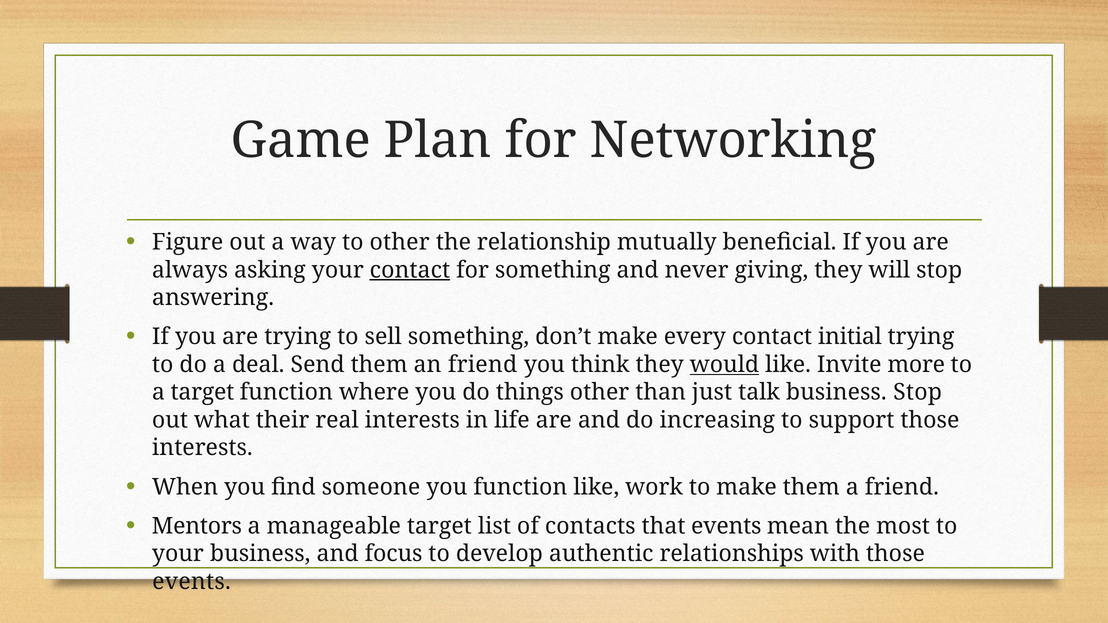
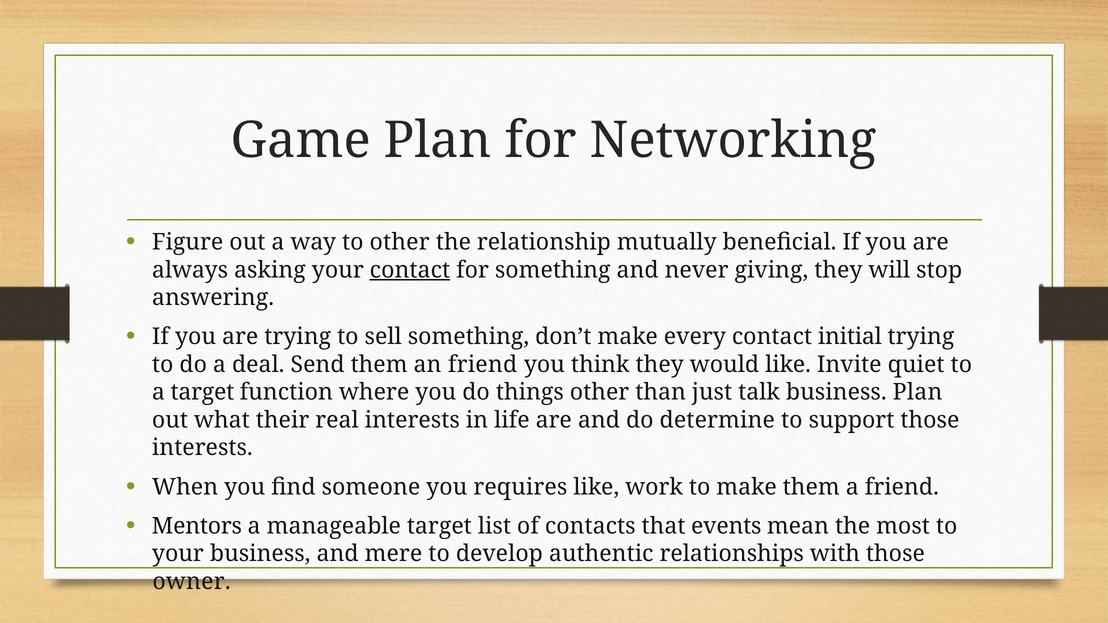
would underline: present -> none
more: more -> quiet
business Stop: Stop -> Plan
increasing: increasing -> determine
you function: function -> requires
focus: focus -> mere
events at (192, 582): events -> owner
